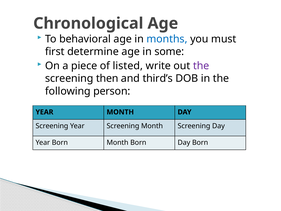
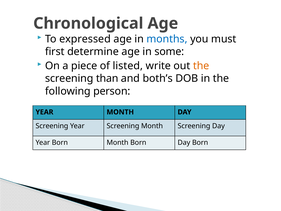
behavioral: behavioral -> expressed
the at (201, 66) colour: purple -> orange
then: then -> than
third’s: third’s -> both’s
